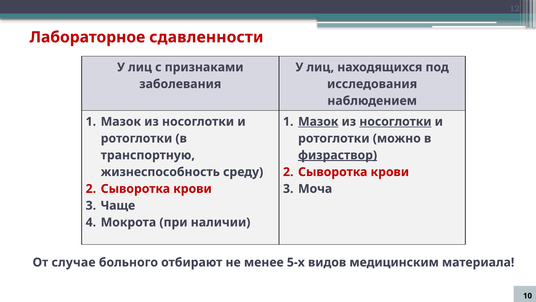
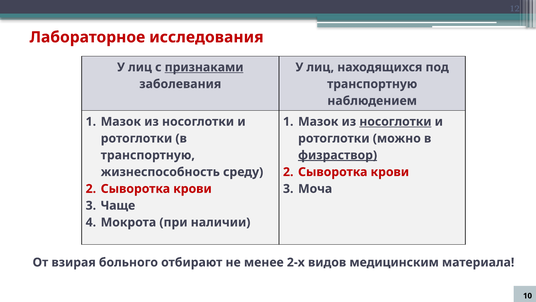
сдавленности: сдавленности -> исследования
признаками underline: none -> present
исследования at (372, 84): исследования -> транспортную
Мазок at (318, 121) underline: present -> none
случае: случае -> взирая
5-х: 5-х -> 2-х
